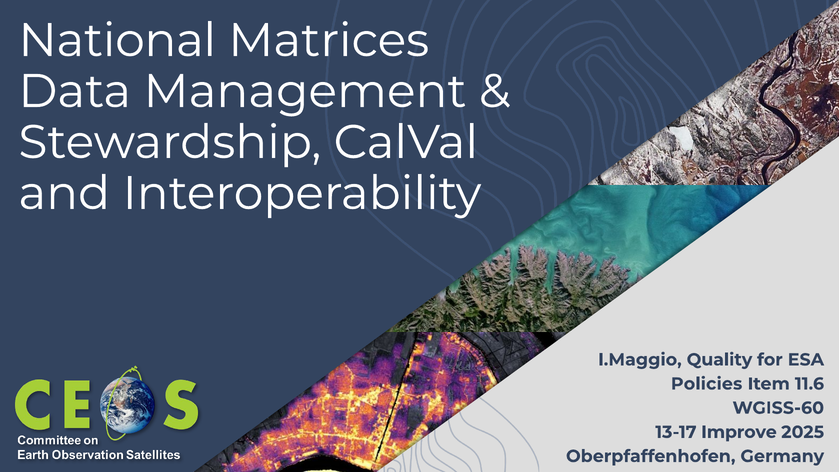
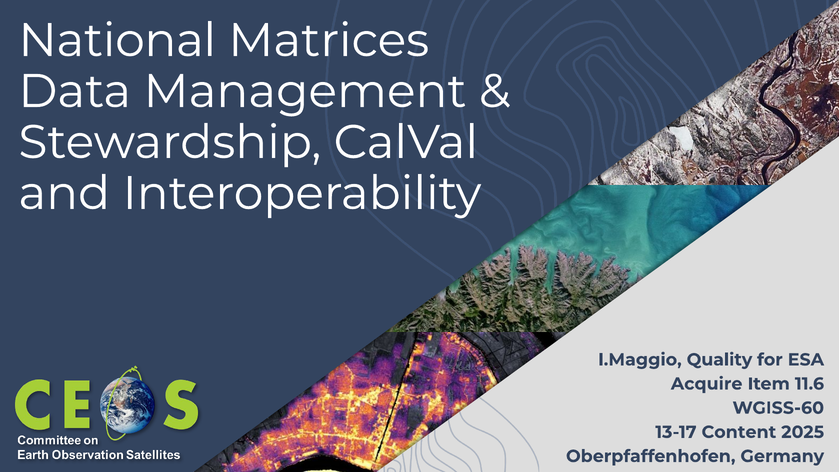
Policies: Policies -> Acquire
Improve: Improve -> Content
